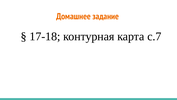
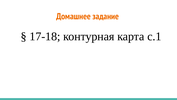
с.7: с.7 -> с.1
